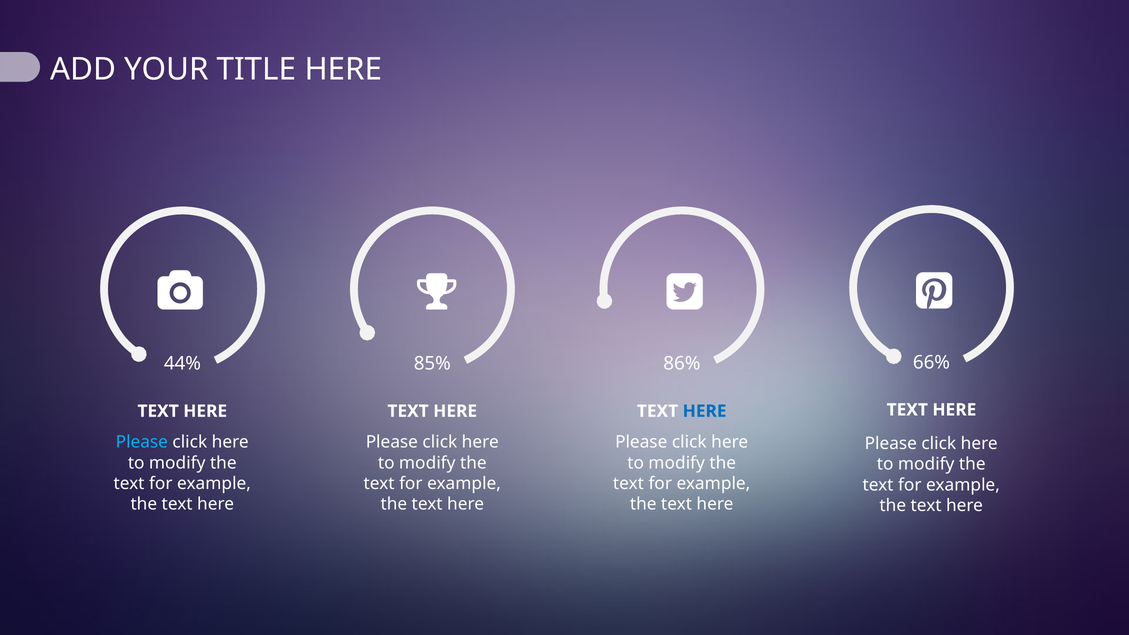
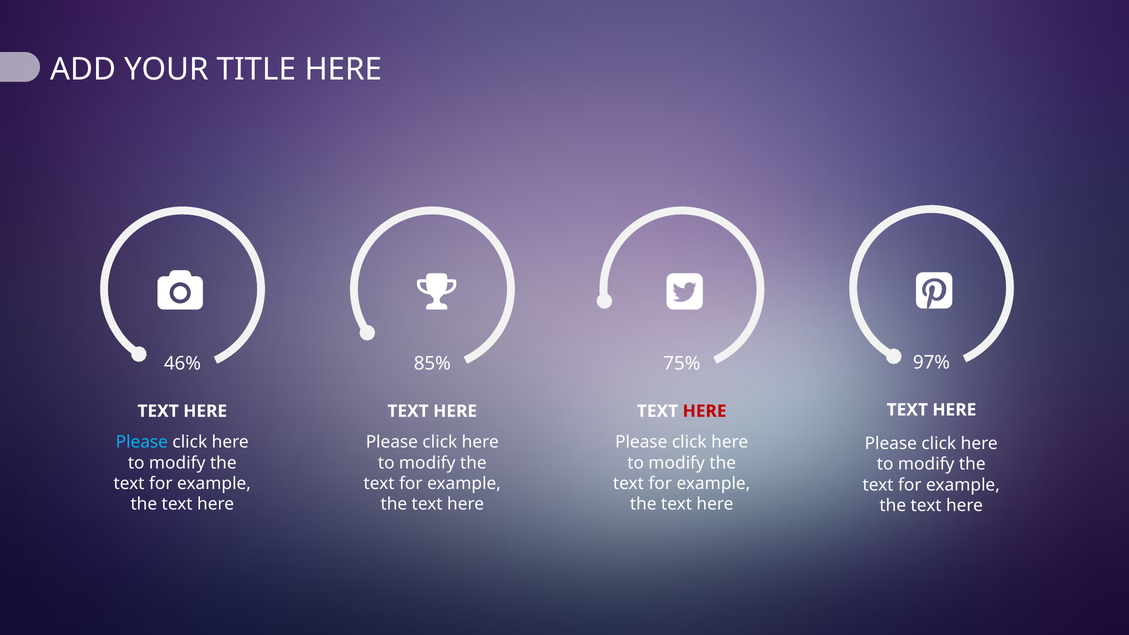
66%: 66% -> 97%
44%: 44% -> 46%
86%: 86% -> 75%
HERE at (705, 411) colour: blue -> red
